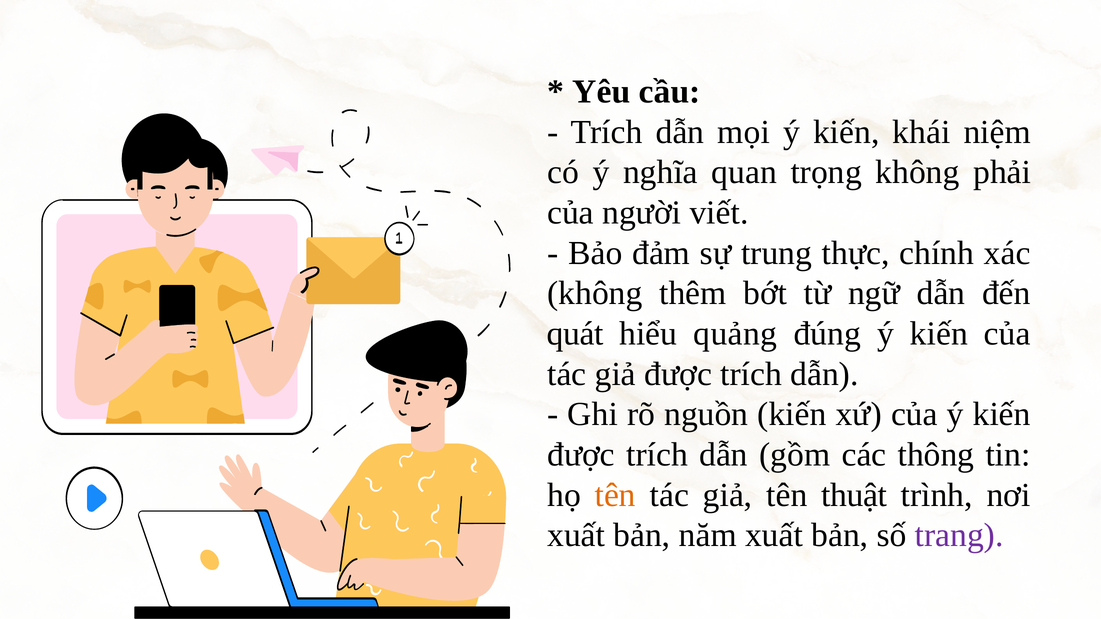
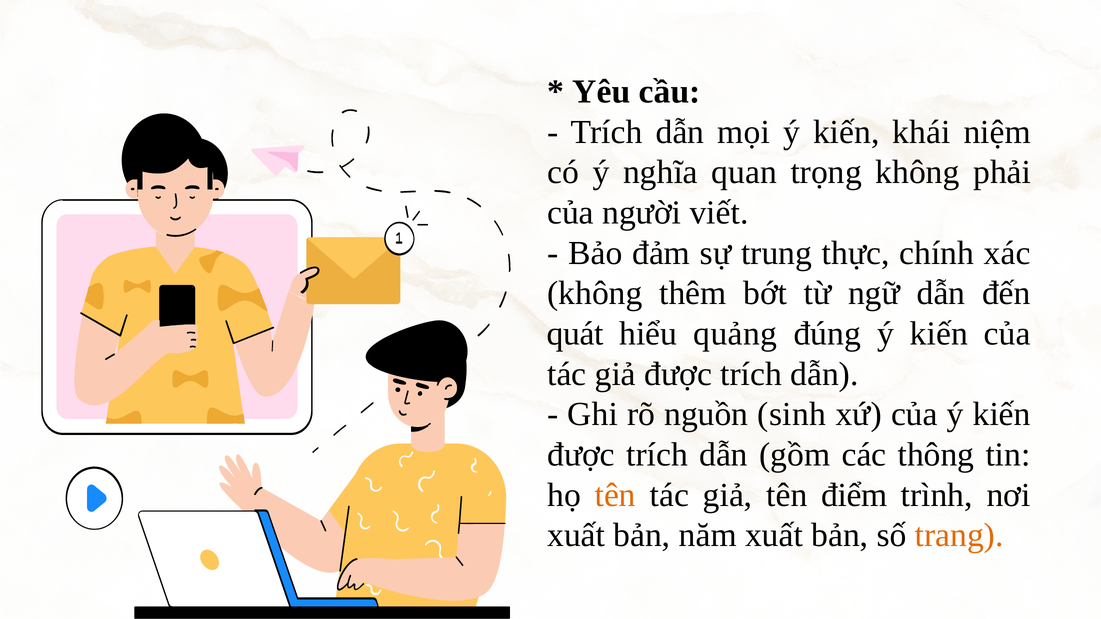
nguồn kiến: kiến -> sinh
thuật: thuật -> điểm
trang colour: purple -> orange
